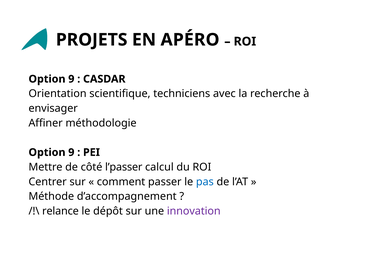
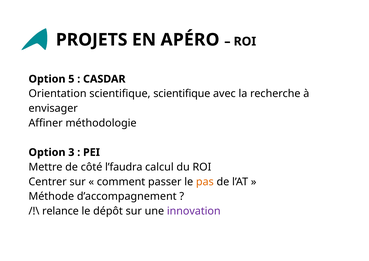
9 at (71, 79): 9 -> 5
scientifique techniciens: techniciens -> scientifique
9 at (71, 152): 9 -> 3
l’passer: l’passer -> l’faudra
pas colour: blue -> orange
